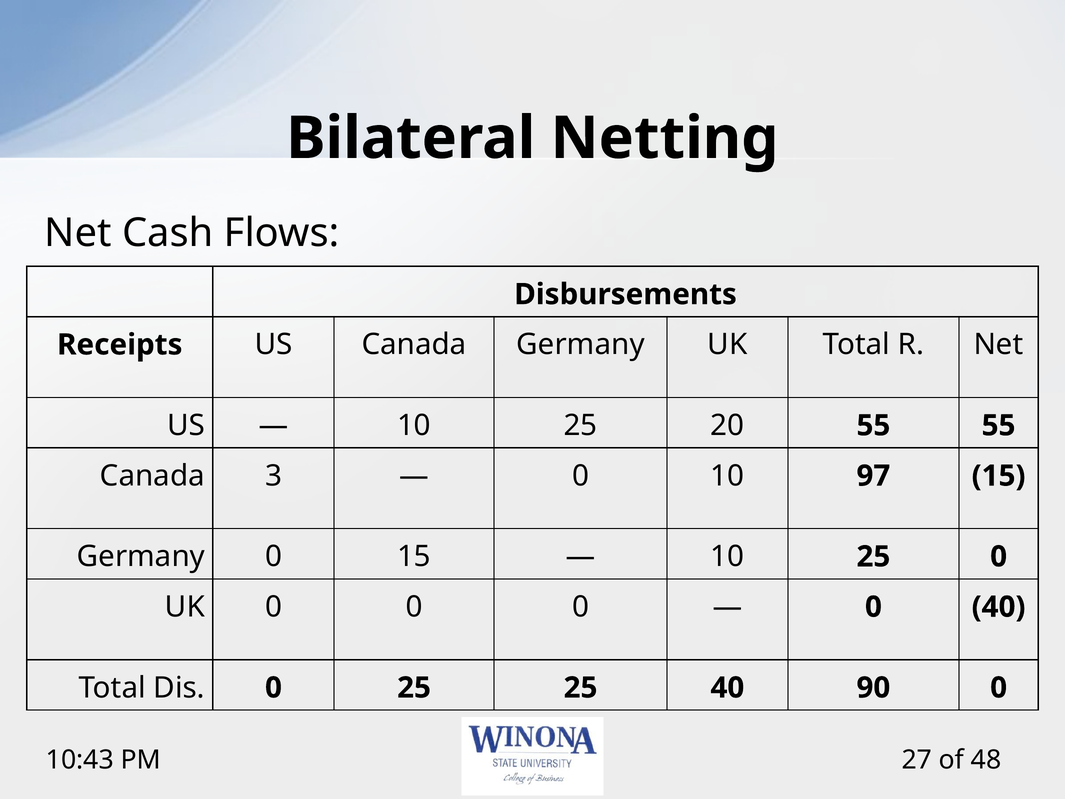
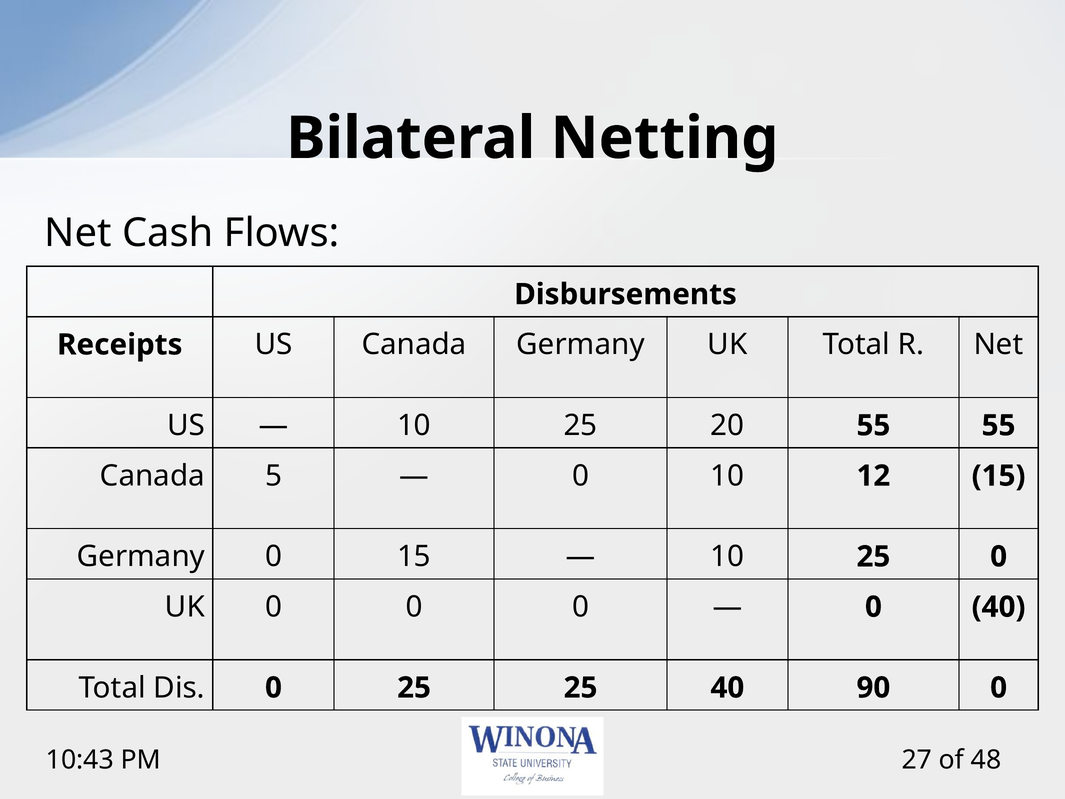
3: 3 -> 5
97: 97 -> 12
